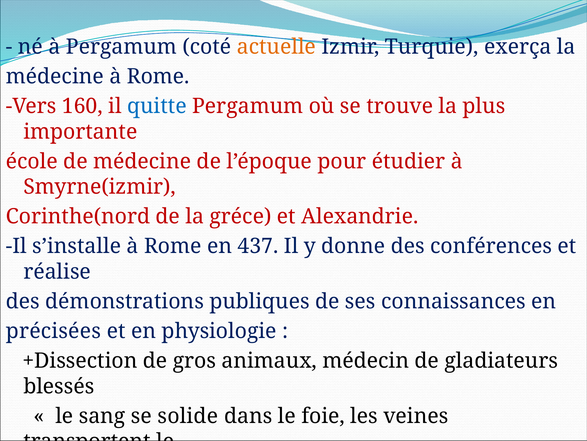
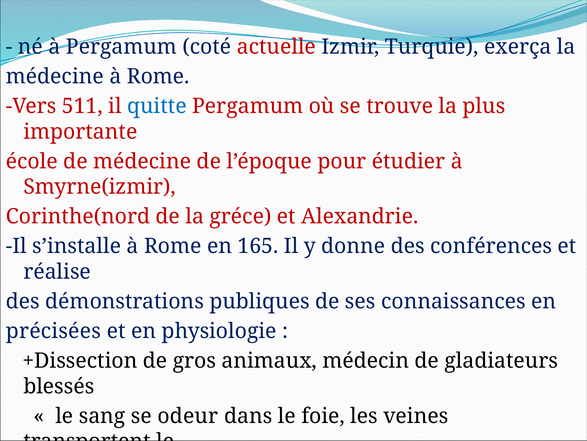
actuelle colour: orange -> red
160: 160 -> 511
437: 437 -> 165
solide: solide -> odeur
